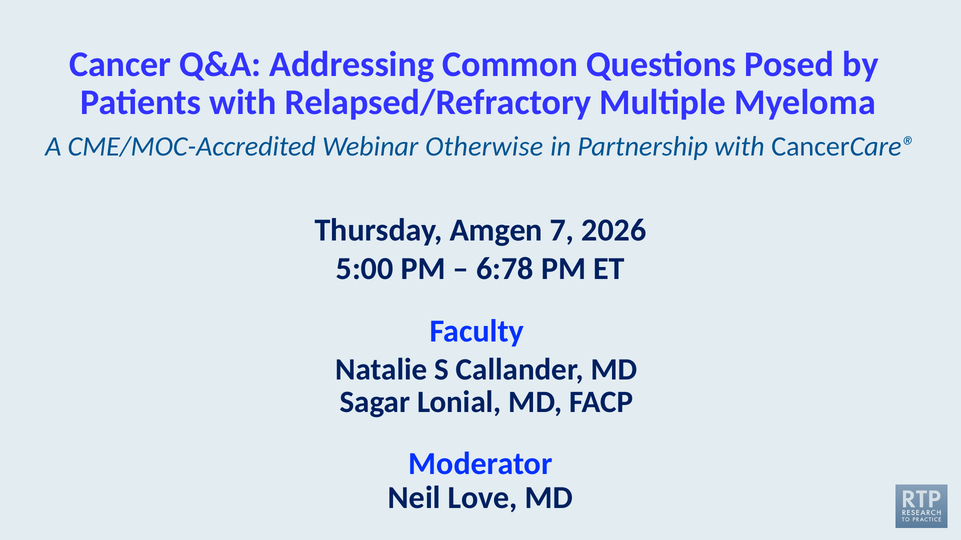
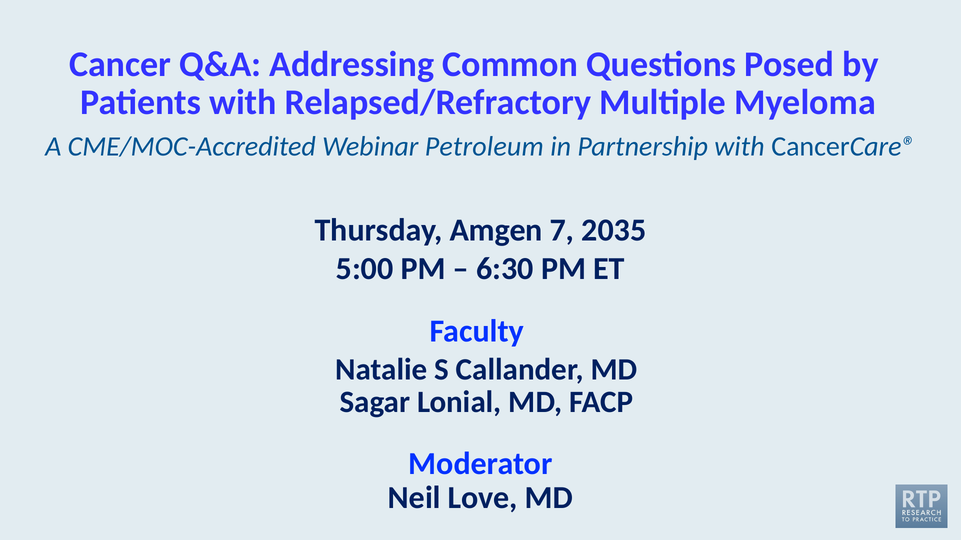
Otherwise: Otherwise -> Petroleum
2026: 2026 -> 2035
6:78: 6:78 -> 6:30
